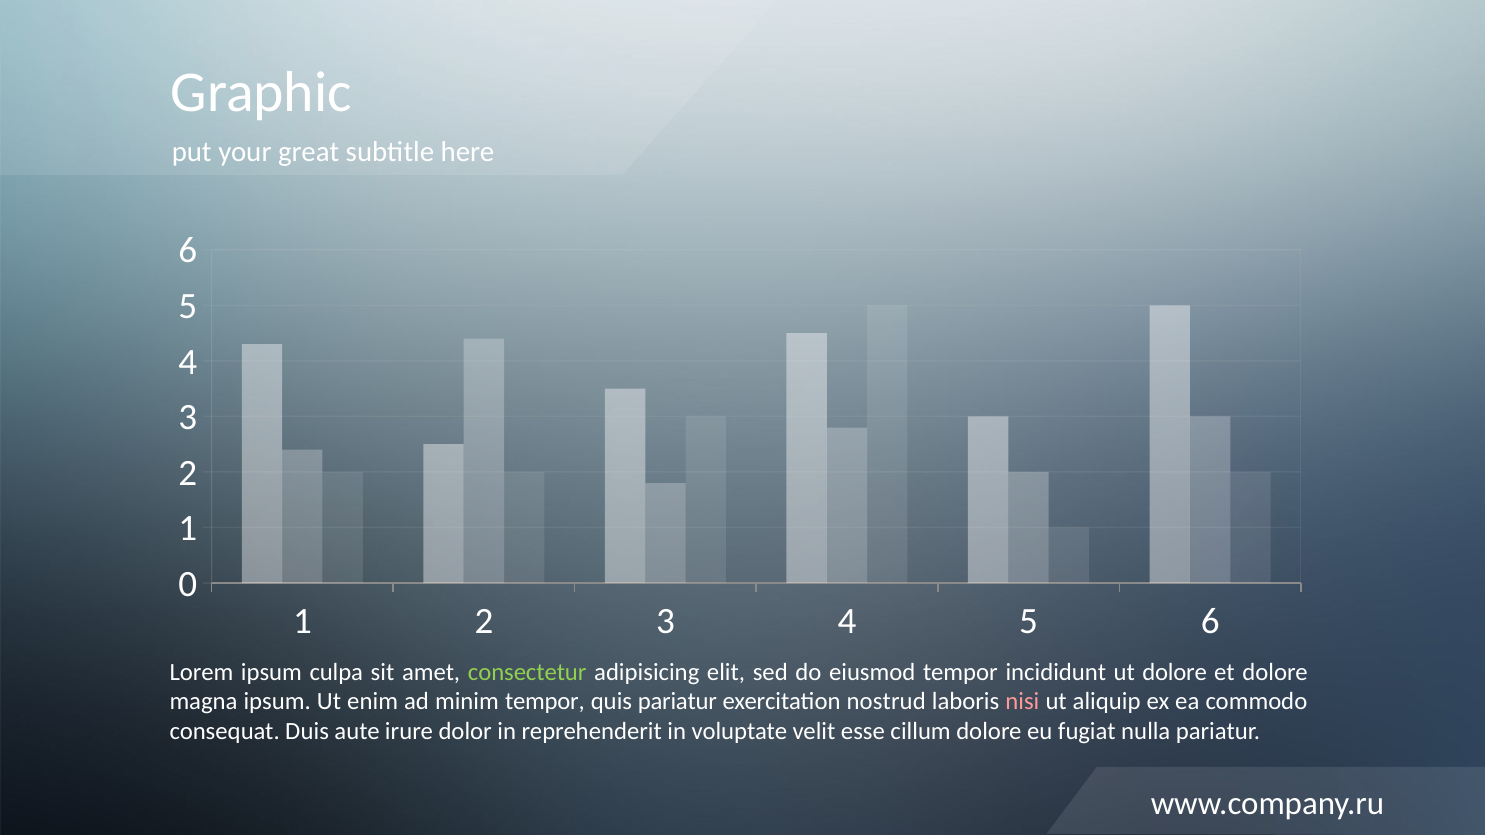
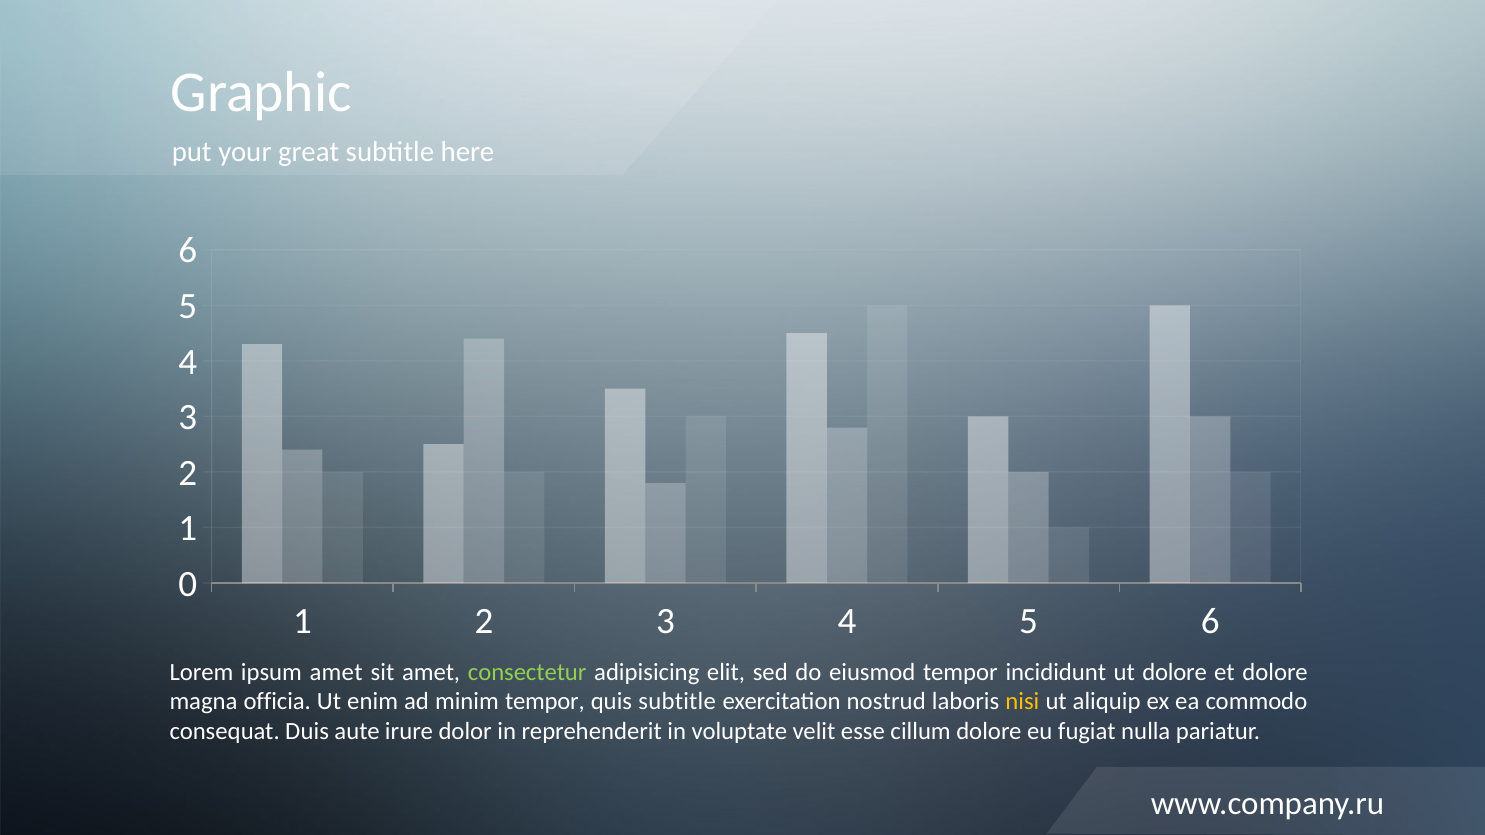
ipsum culpa: culpa -> amet
magna ipsum: ipsum -> officia
quis pariatur: pariatur -> subtitle
nisi colour: pink -> yellow
